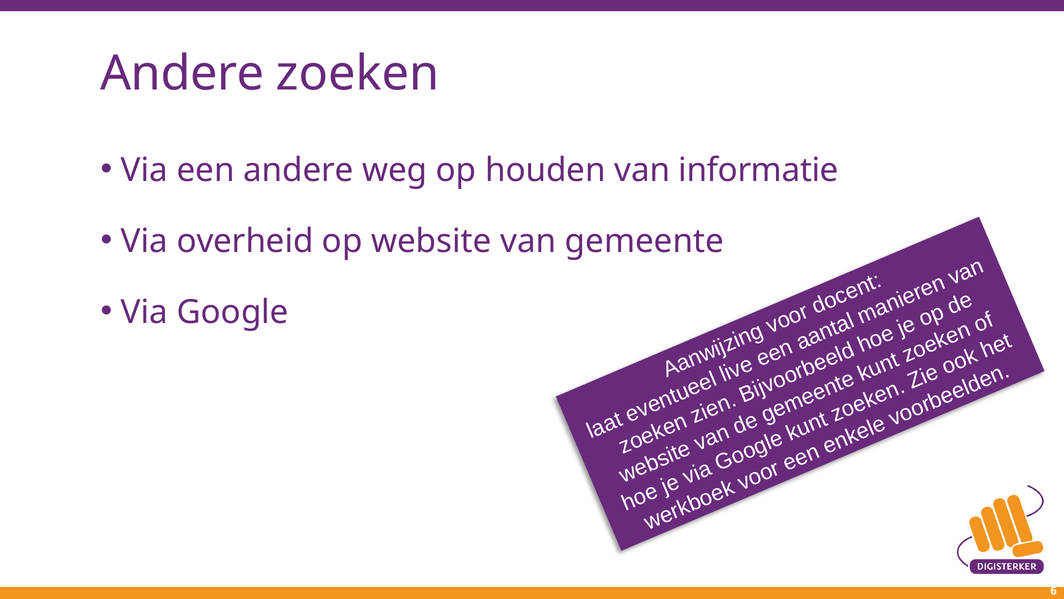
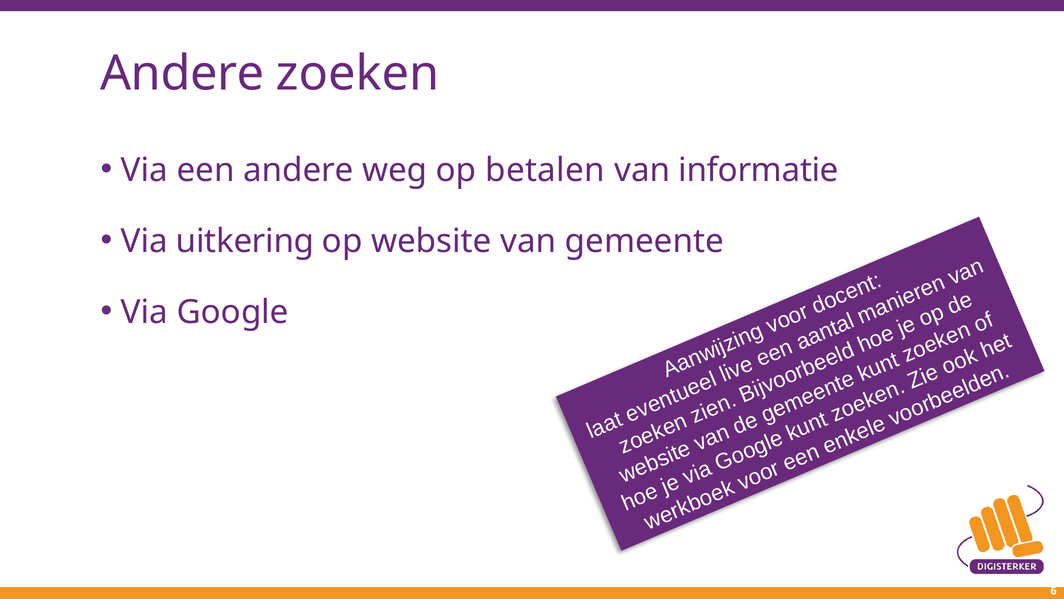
houden: houden -> betalen
overheid: overheid -> uitkering
